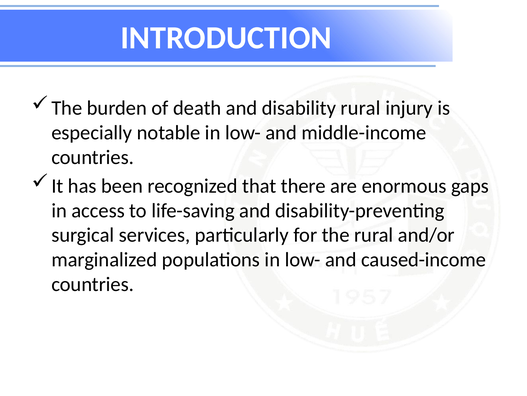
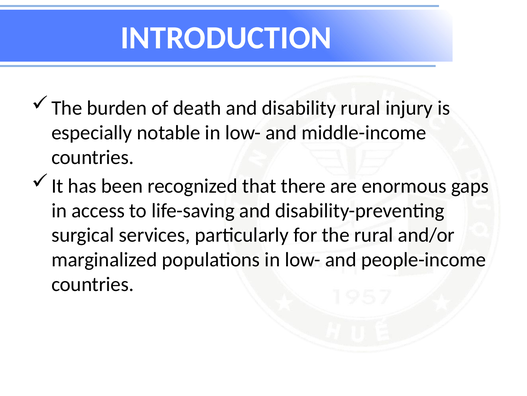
caused-income: caused-income -> people-income
